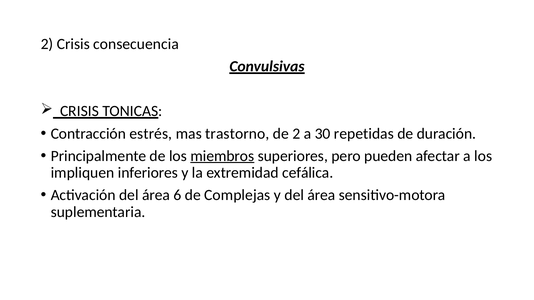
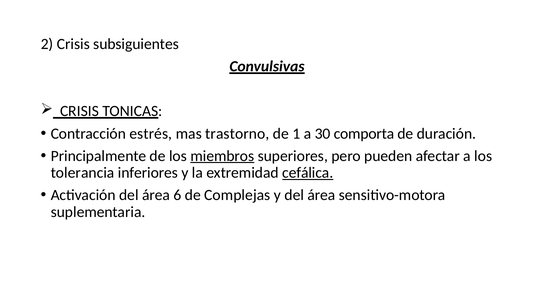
consecuencia: consecuencia -> subsiguientes
de 2: 2 -> 1
repetidas: repetidas -> comporta
impliquen: impliquen -> tolerancia
cefálica underline: none -> present
